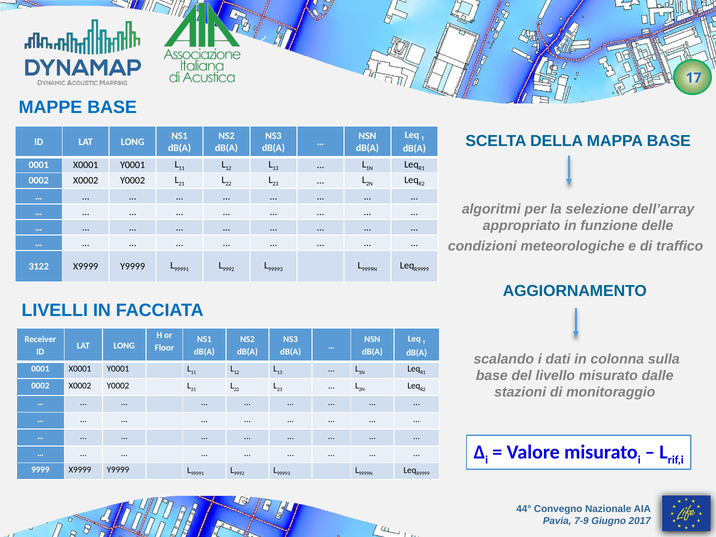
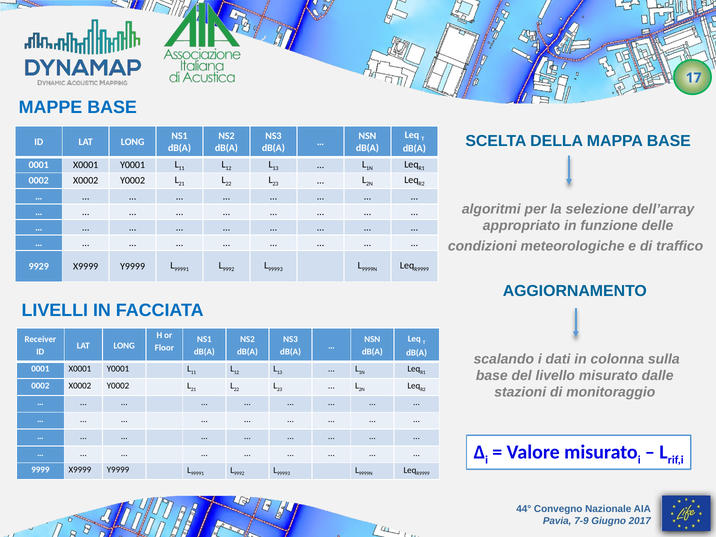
3122: 3122 -> 9929
